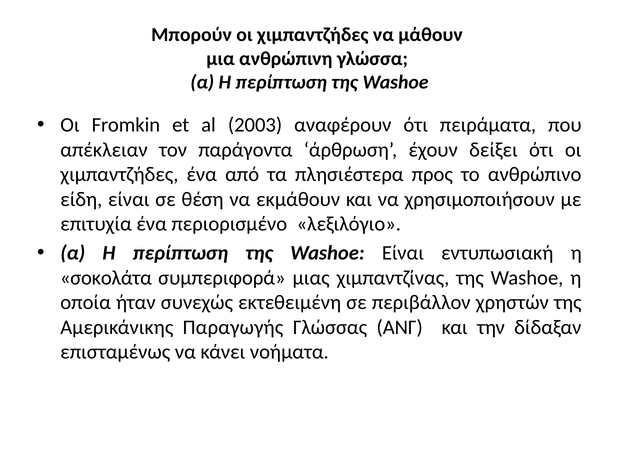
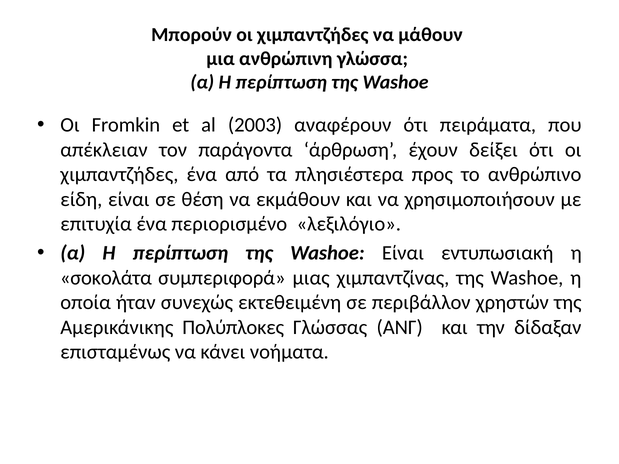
Παραγωγής: Παραγωγής -> Πολύπλοκες
